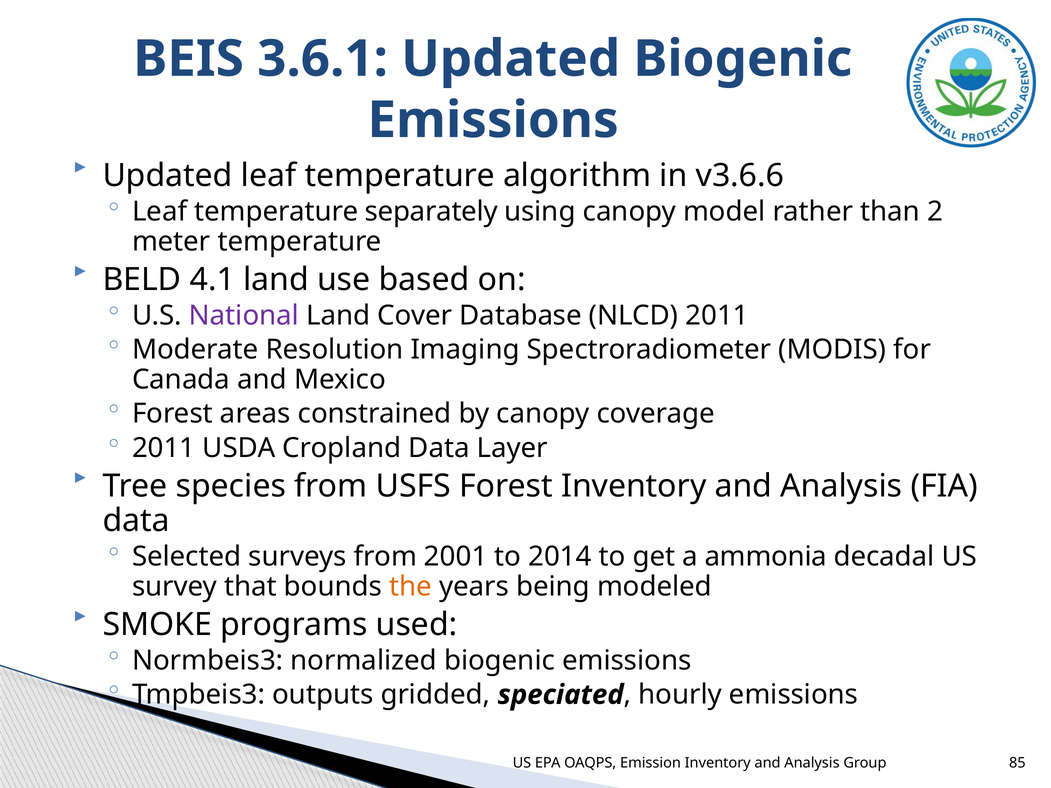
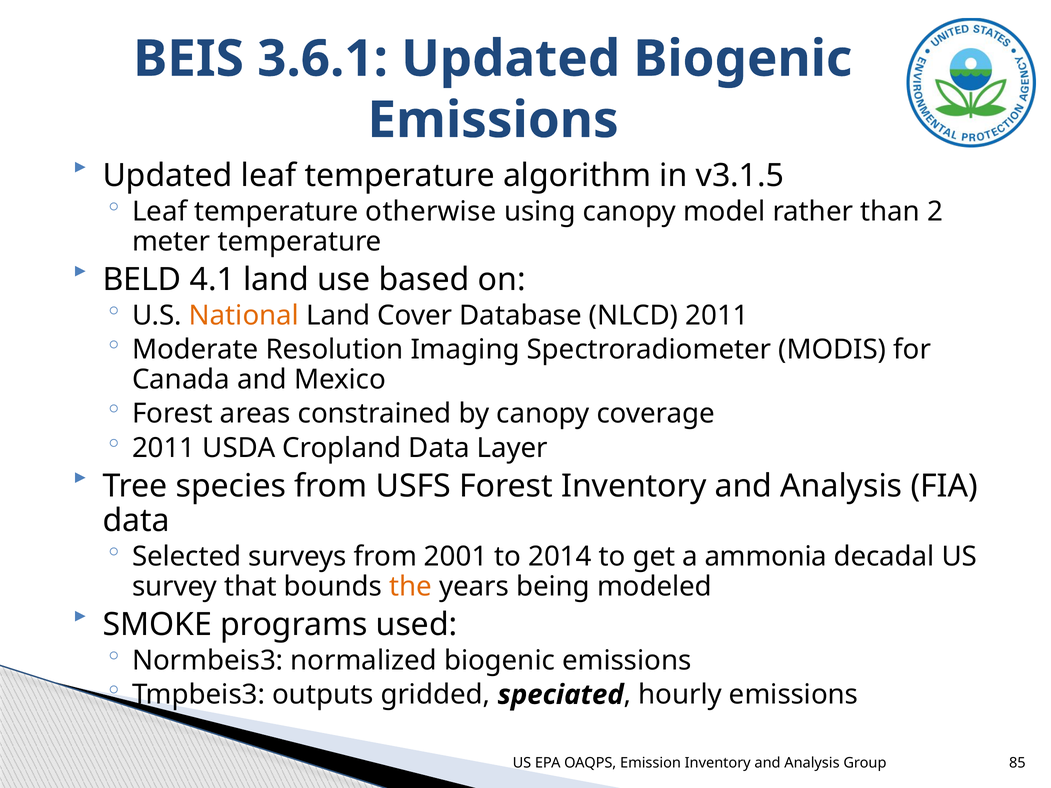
v3.6.6: v3.6.6 -> v3.1.5
separately: separately -> otherwise
National colour: purple -> orange
